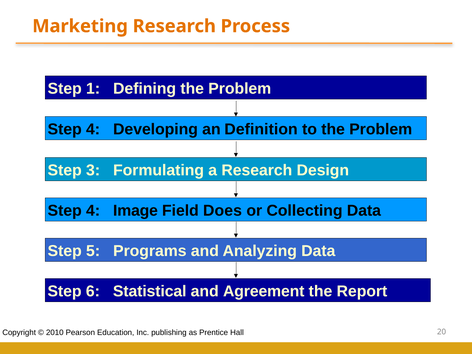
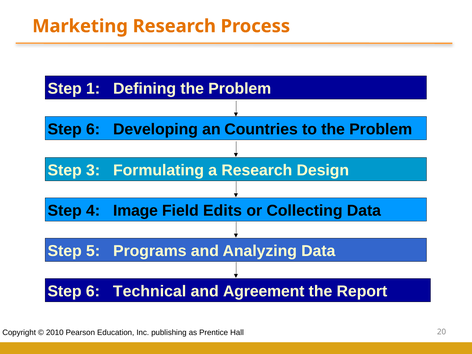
4 at (93, 129): 4 -> 6
Definition: Definition -> Countries
Does: Does -> Edits
Statistical: Statistical -> Technical
